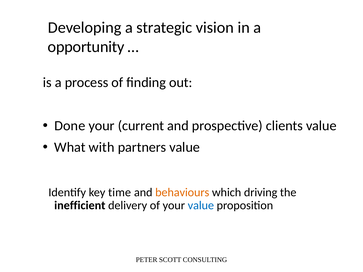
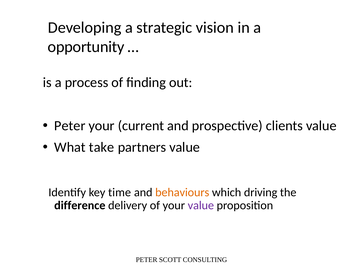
Done at (70, 126): Done -> Peter
with: with -> take
inefficient: inefficient -> difference
value at (201, 206) colour: blue -> purple
